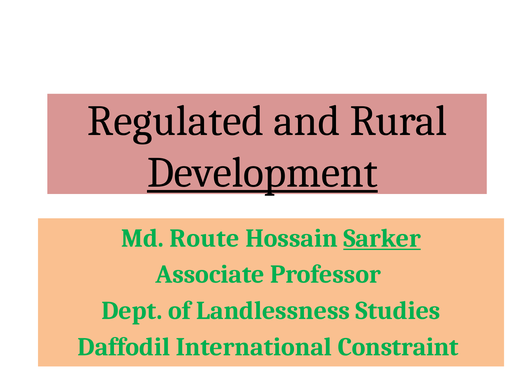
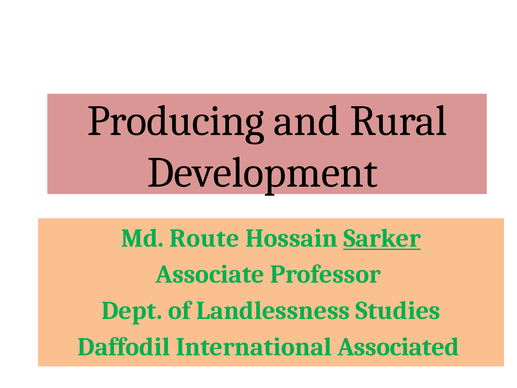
Regulated: Regulated -> Producing
Development underline: present -> none
Constraint: Constraint -> Associated
